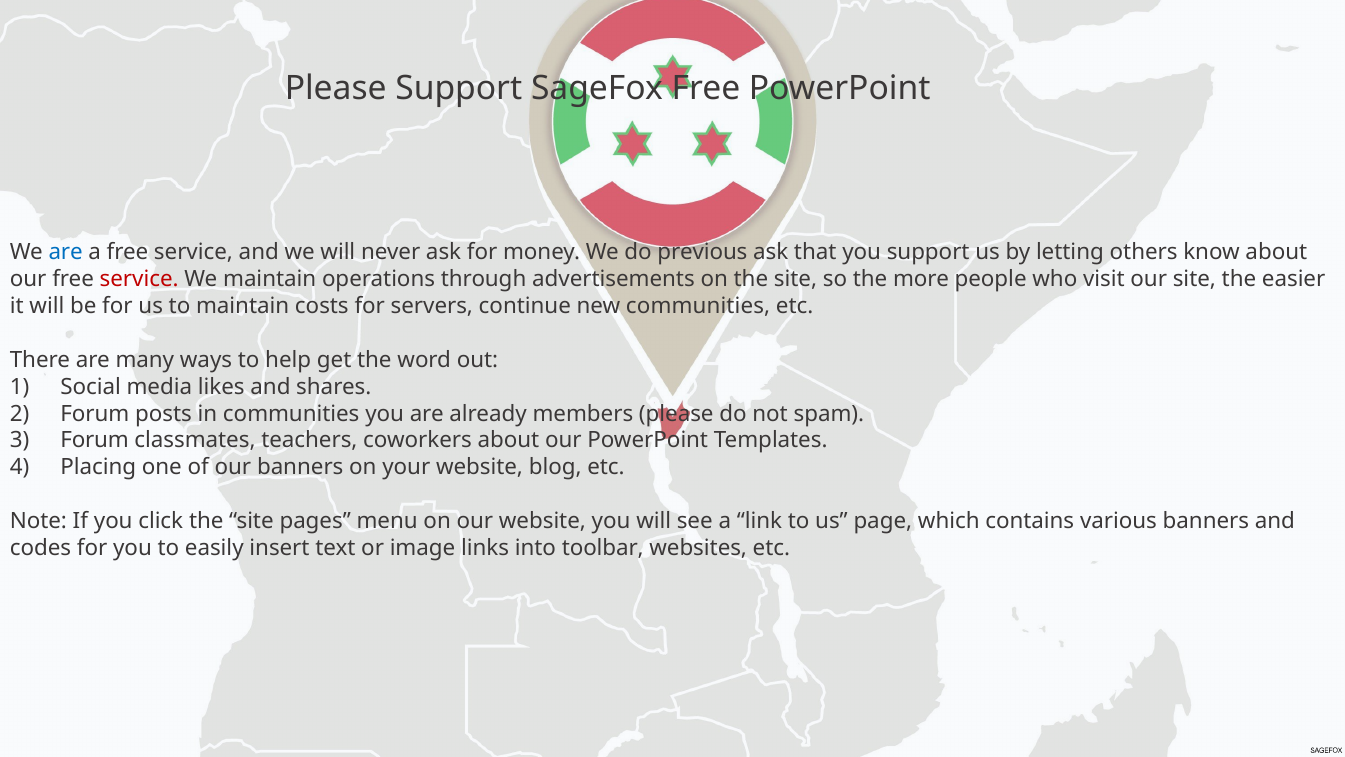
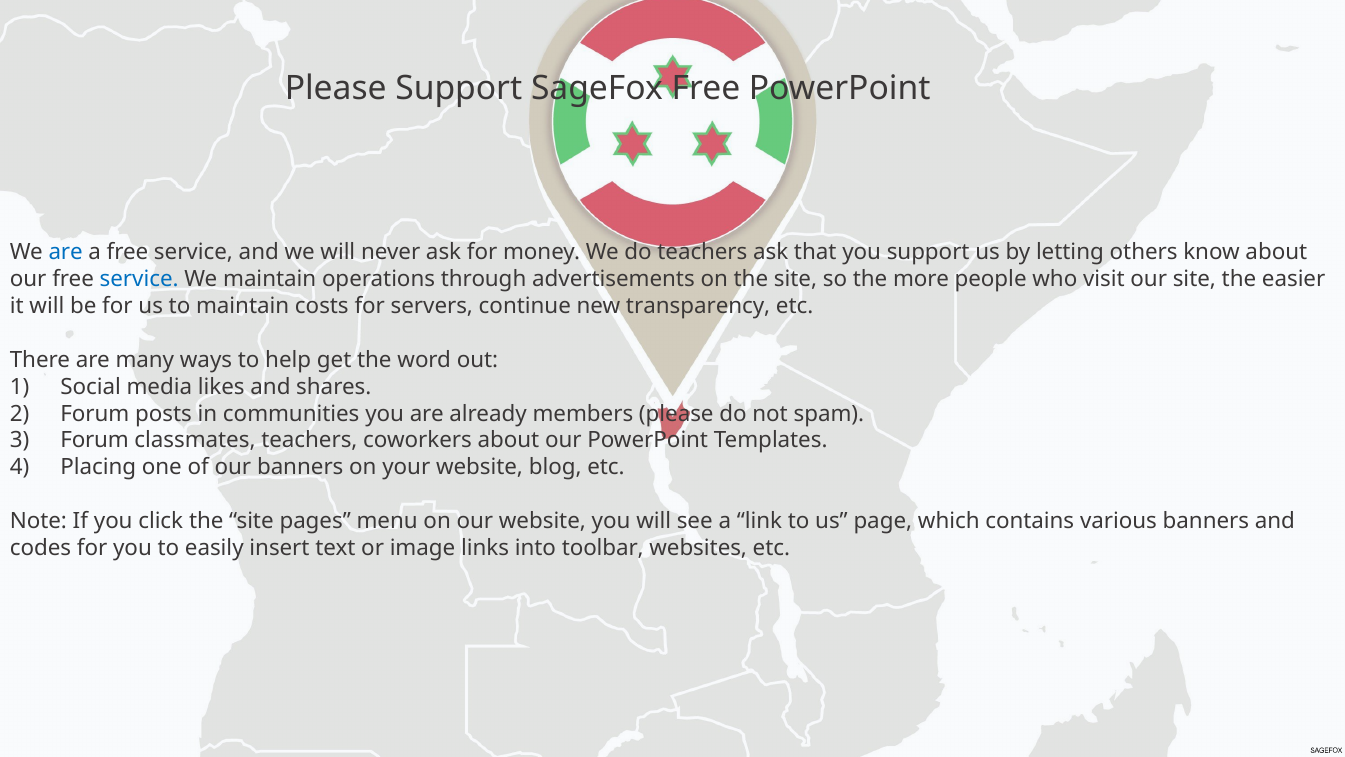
do previous: previous -> teachers
service at (139, 279) colour: red -> blue
new communities: communities -> transparency
